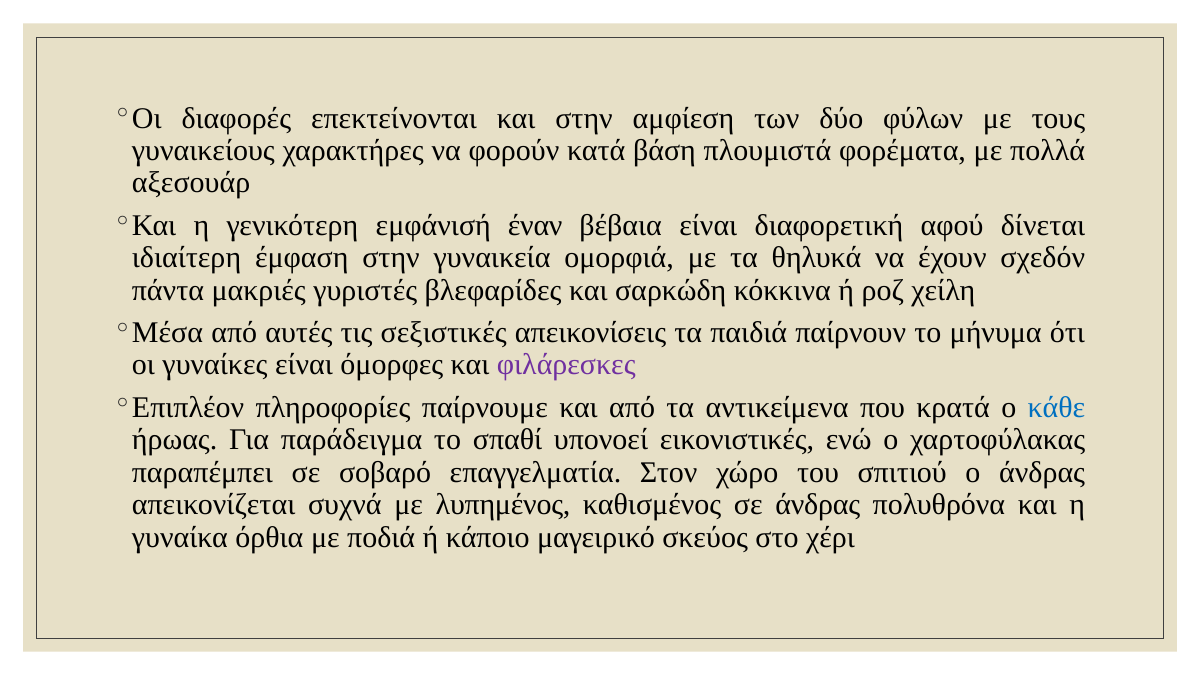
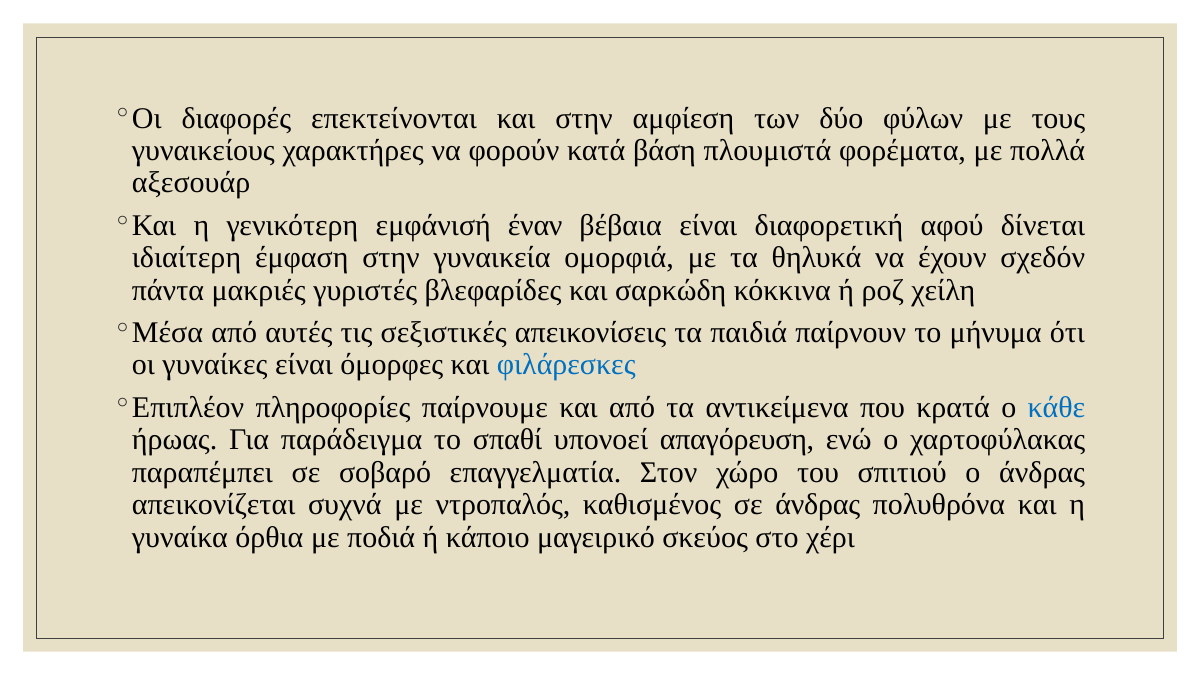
φιλάρεσκες colour: purple -> blue
εικονιστικές: εικονιστικές -> απαγόρευση
λυπημένος: λυπημένος -> ντροπαλός
